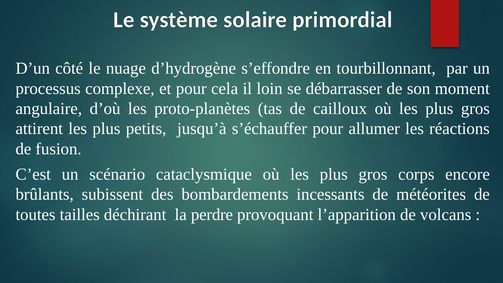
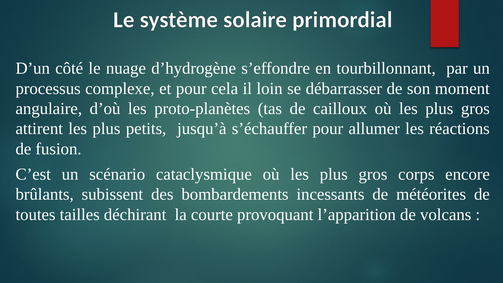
perdre: perdre -> courte
